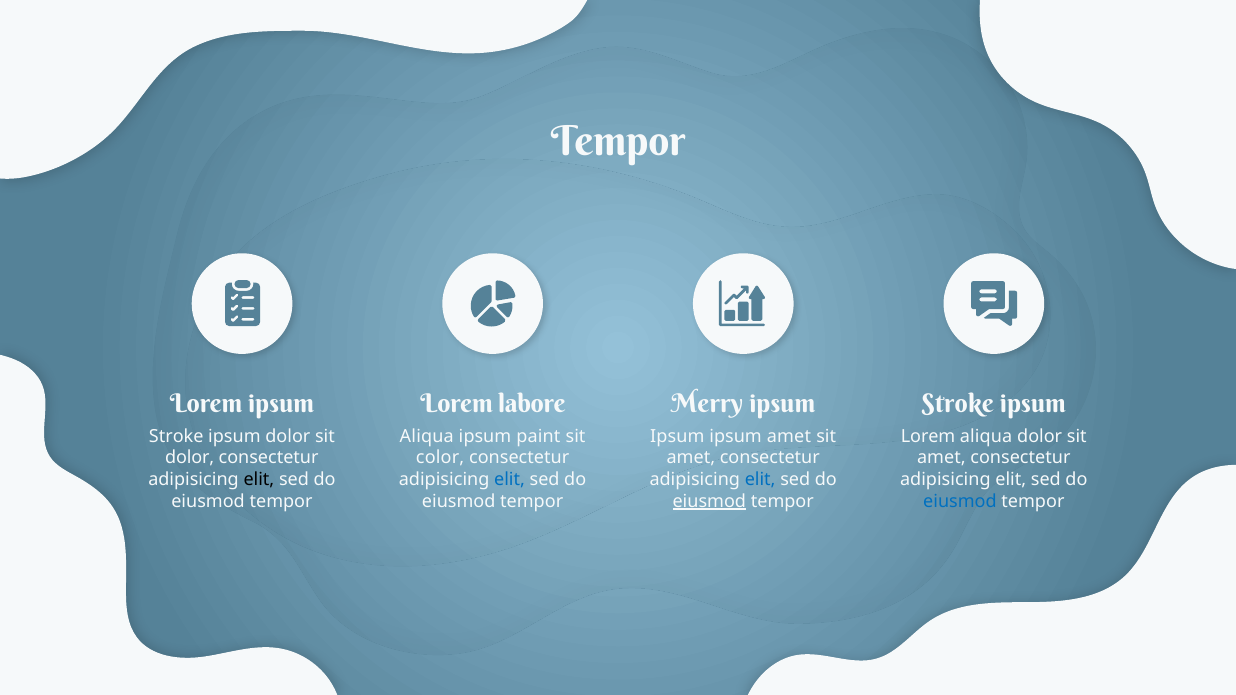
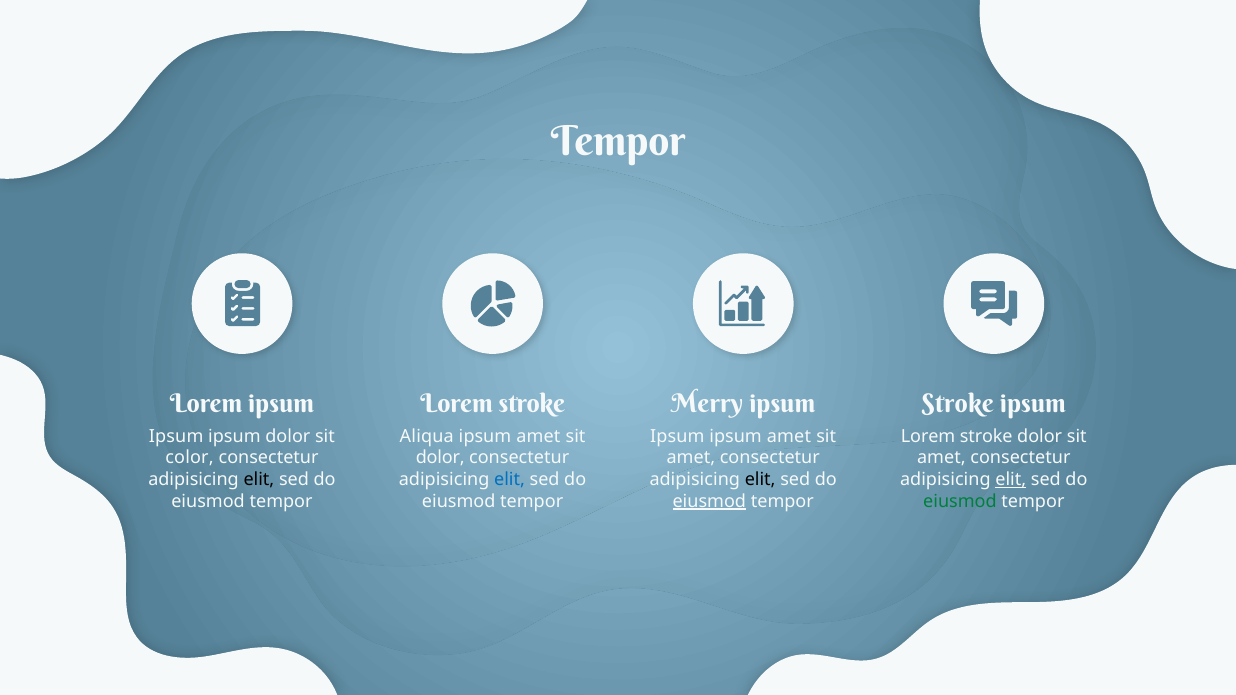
labore at (532, 404): labore -> stroke
Stroke at (176, 437): Stroke -> Ipsum
paint at (538, 437): paint -> amet
aliqua at (986, 437): aliqua -> stroke
dolor at (190, 458): dolor -> color
color at (440, 458): color -> dolor
elit at (760, 480) colour: blue -> black
elit at (1011, 480) underline: none -> present
eiusmod at (960, 501) colour: blue -> green
